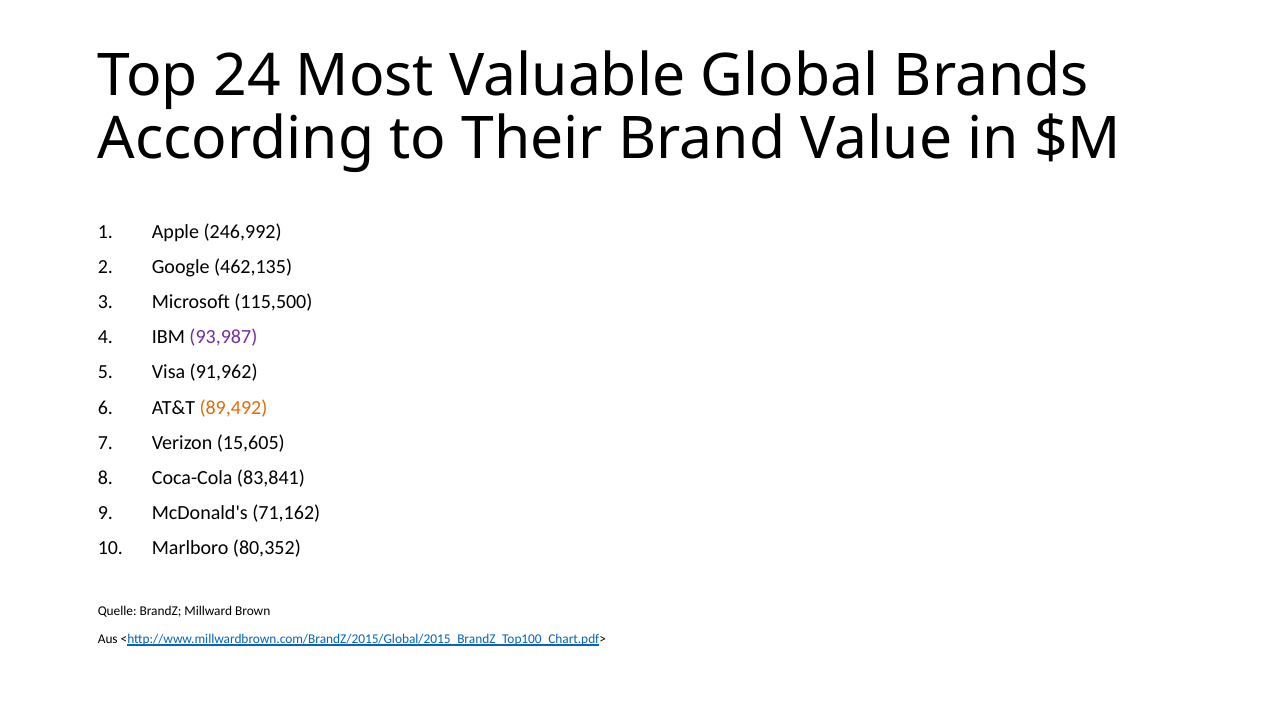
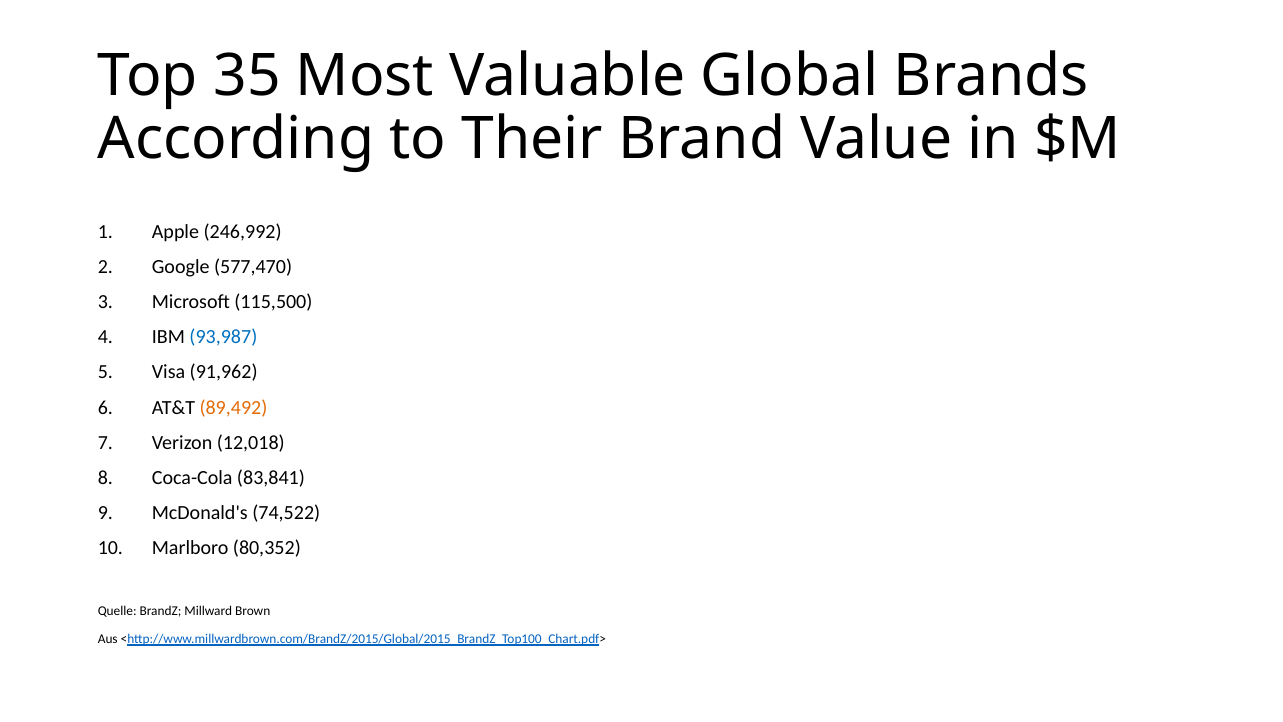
24: 24 -> 35
462,135: 462,135 -> 577,470
93,987 colour: purple -> blue
15,605: 15,605 -> 12,018
71,162: 71,162 -> 74,522
